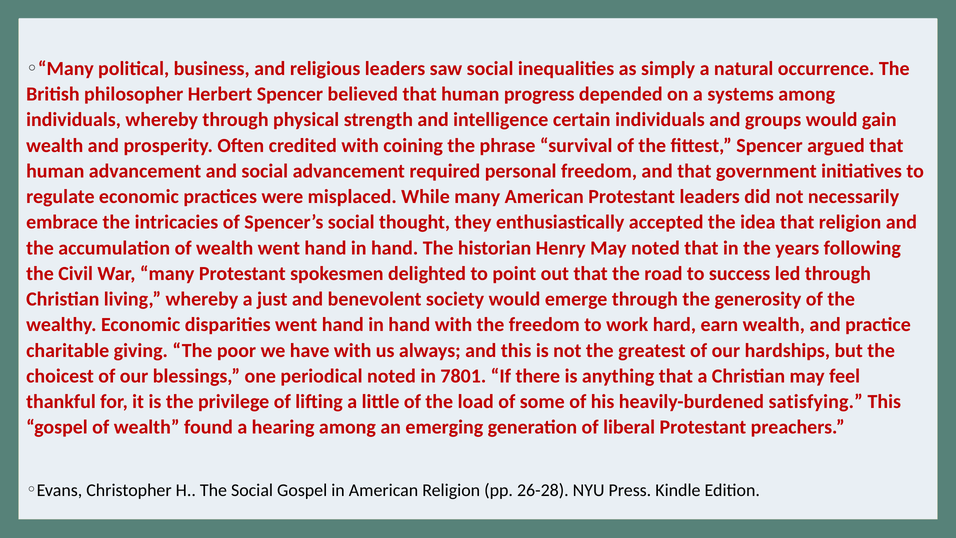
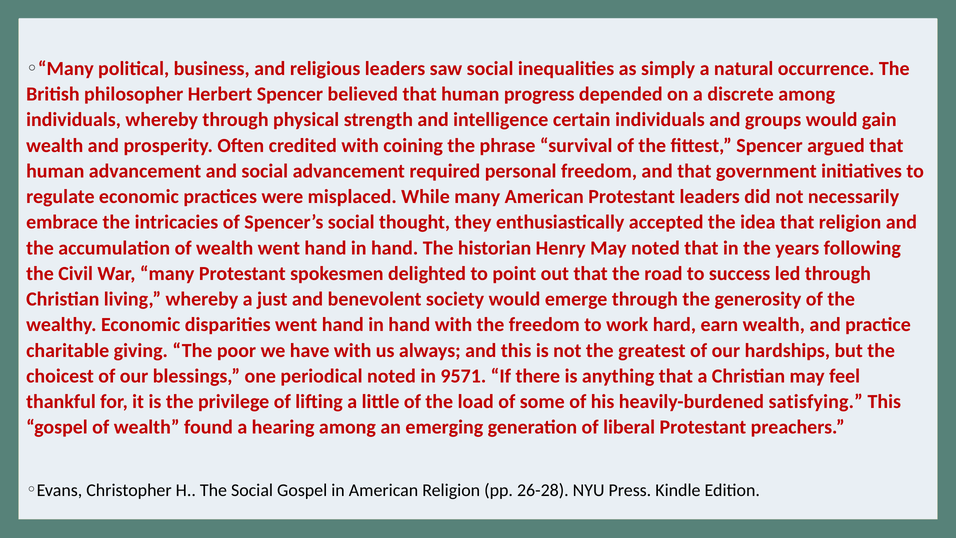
systems: systems -> discrete
7801: 7801 -> 9571
